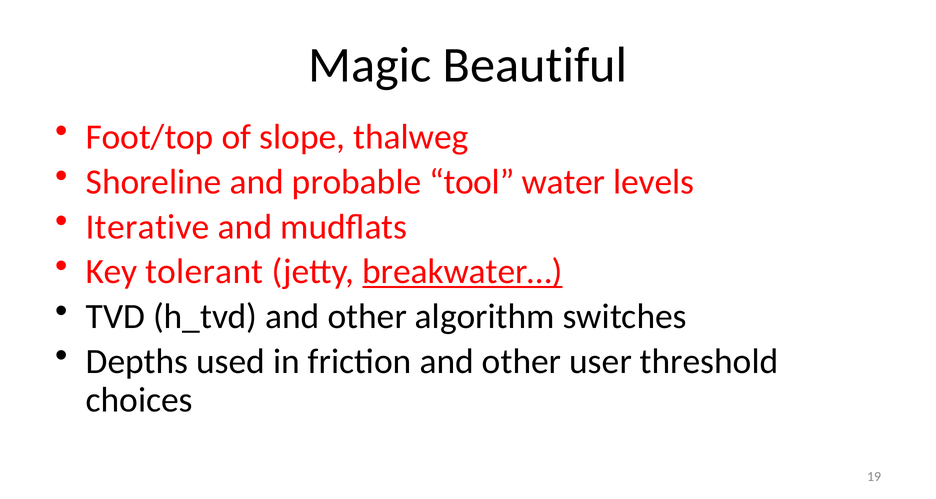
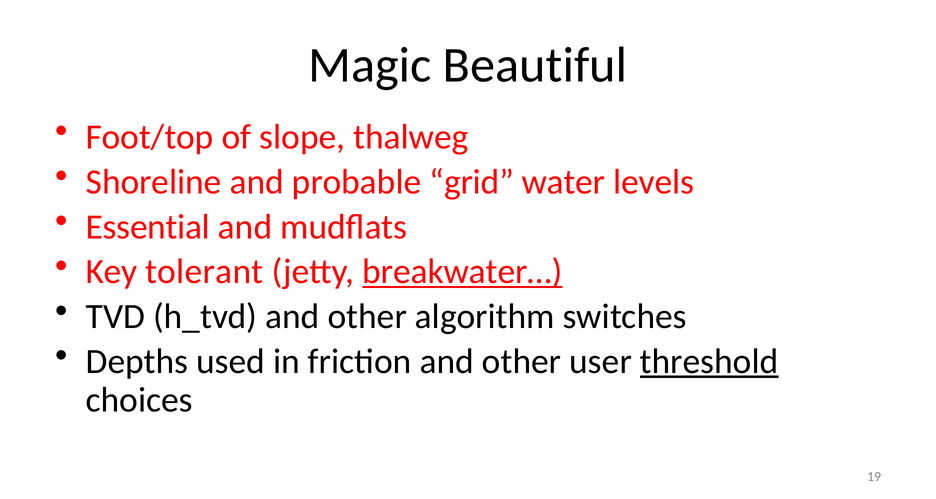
tool: tool -> grid
Iterative: Iterative -> Essential
threshold underline: none -> present
